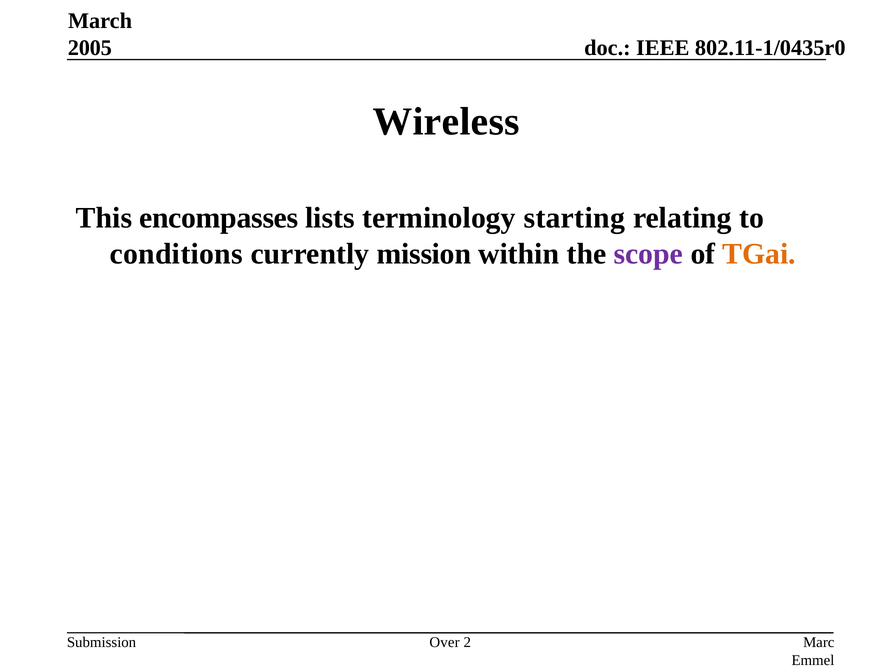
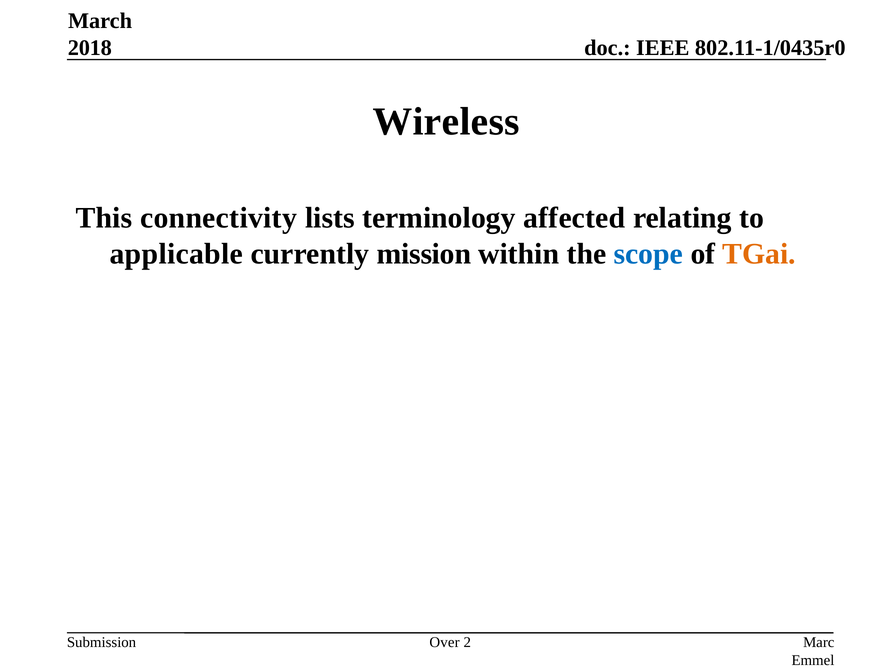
2005: 2005 -> 2018
encompasses: encompasses -> connectivity
starting: starting -> affected
conditions: conditions -> applicable
scope colour: purple -> blue
